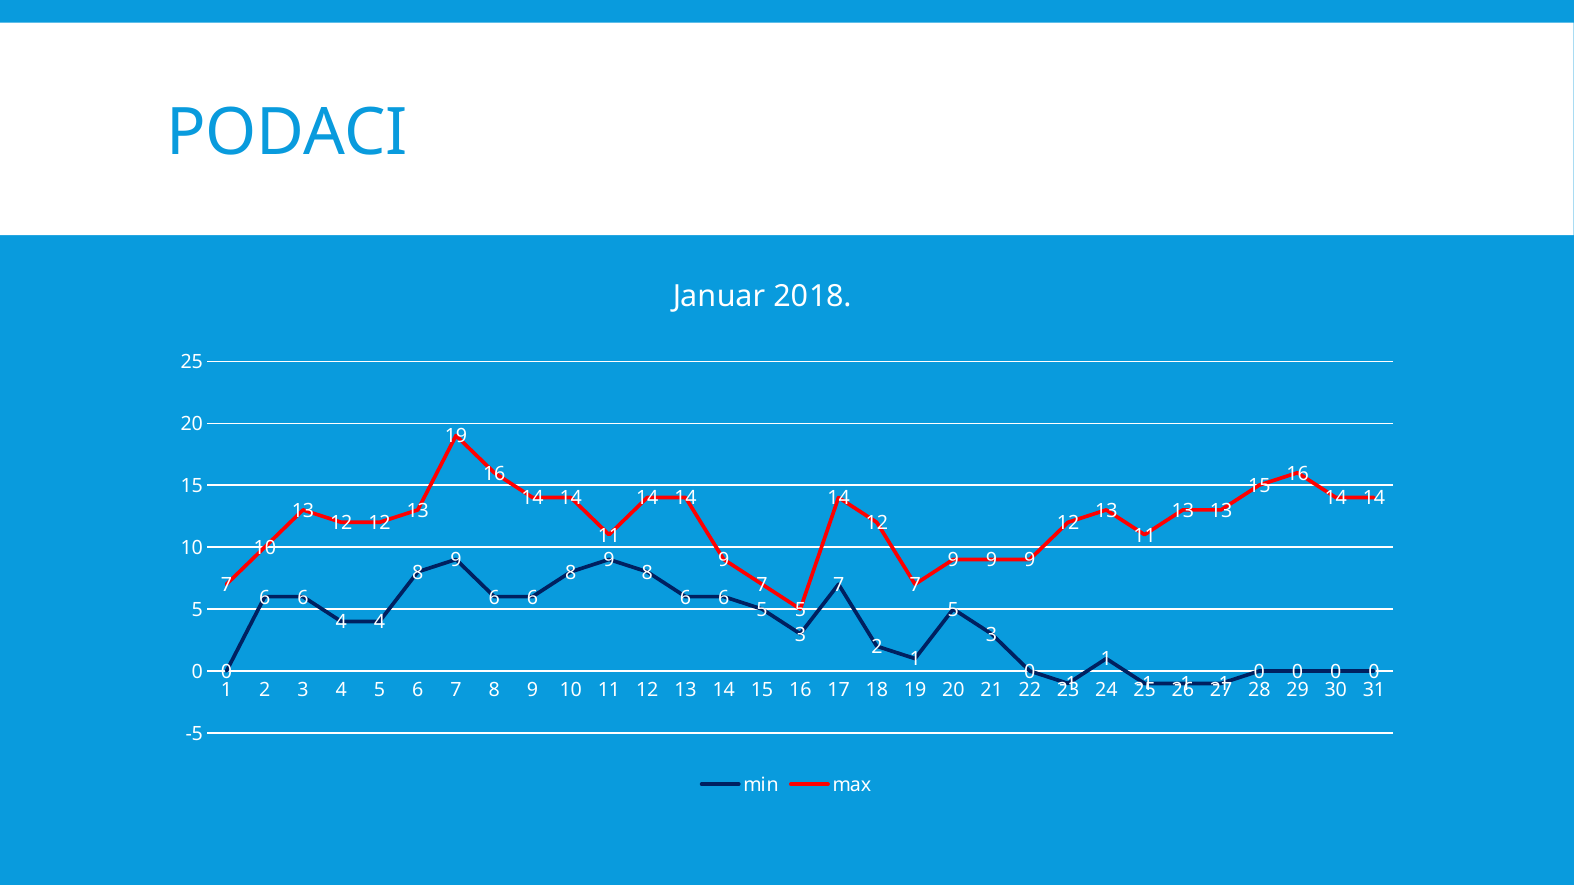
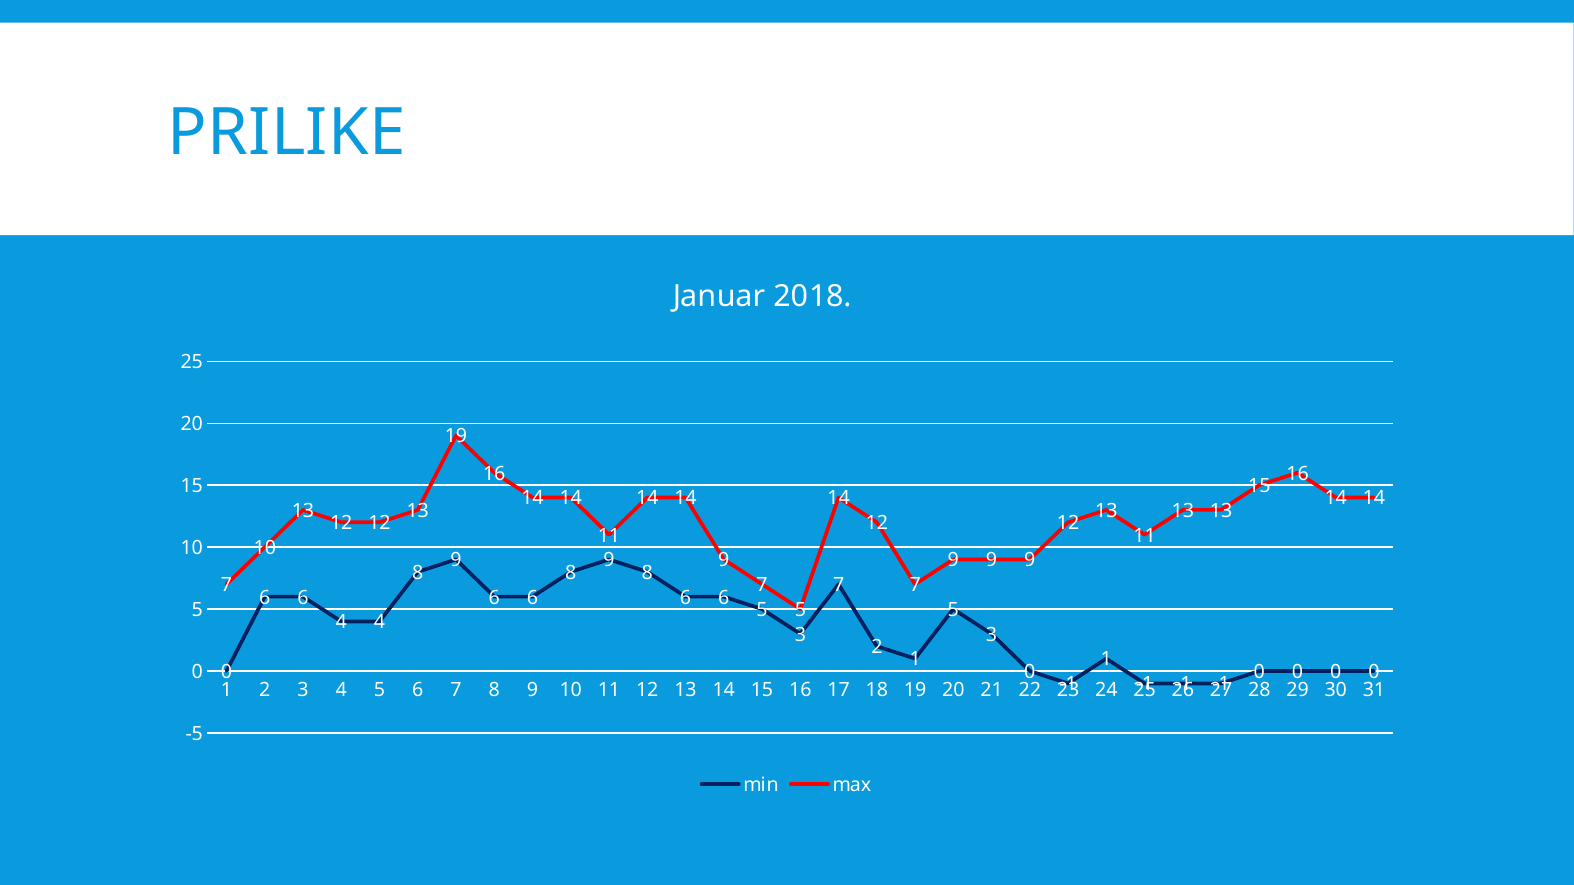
PODACI: PODACI -> PRILIKE
